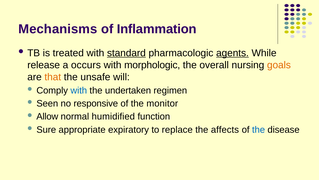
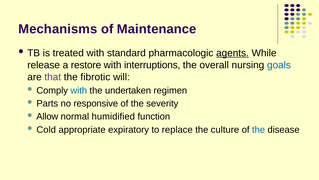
Inflammation: Inflammation -> Maintenance
standard underline: present -> none
occurs: occurs -> restore
morphologic: morphologic -> interruptions
goals colour: orange -> blue
that colour: orange -> purple
unsafe: unsafe -> fibrotic
Seen: Seen -> Parts
monitor: monitor -> severity
Sure: Sure -> Cold
affects: affects -> culture
